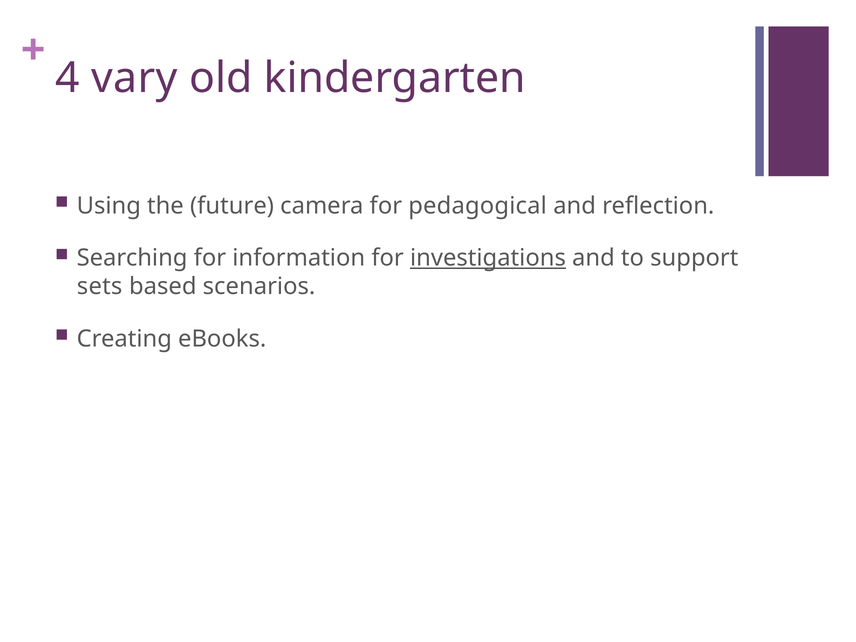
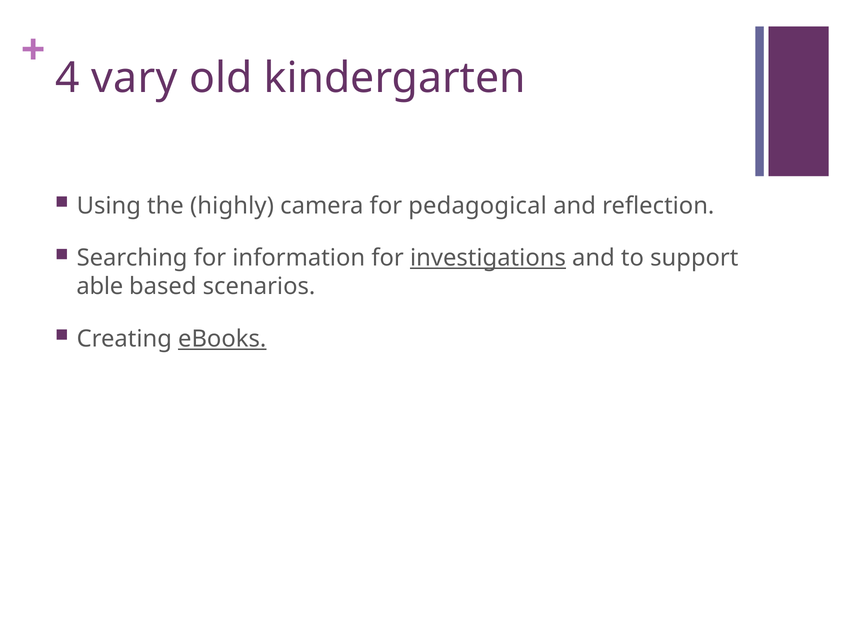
future: future -> highly
sets: sets -> able
eBooks underline: none -> present
